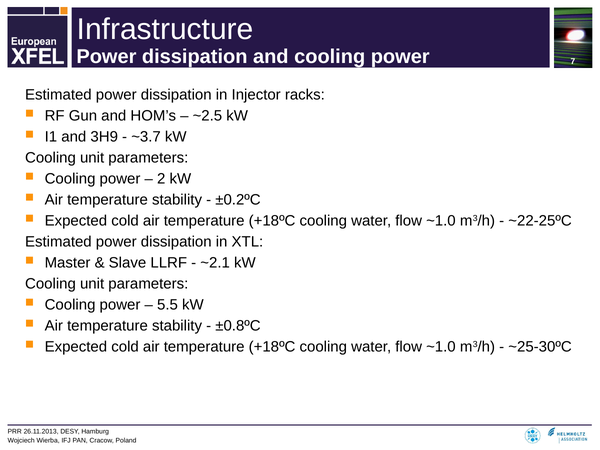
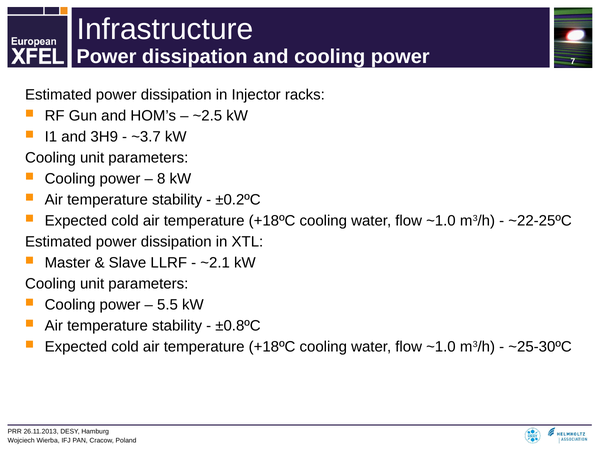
2: 2 -> 8
